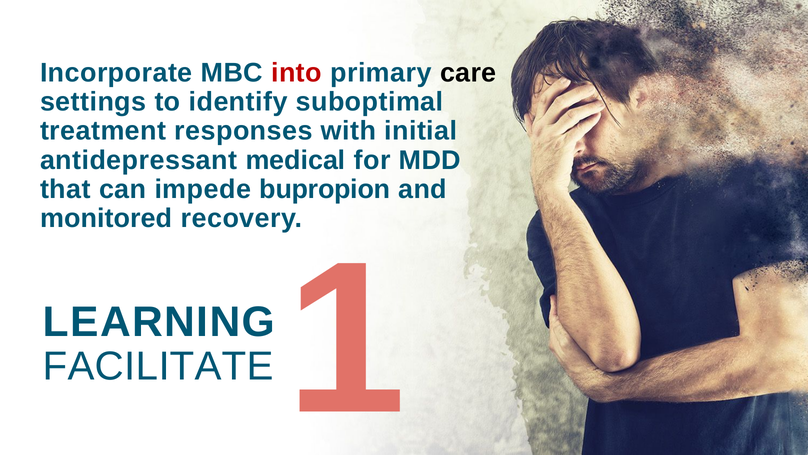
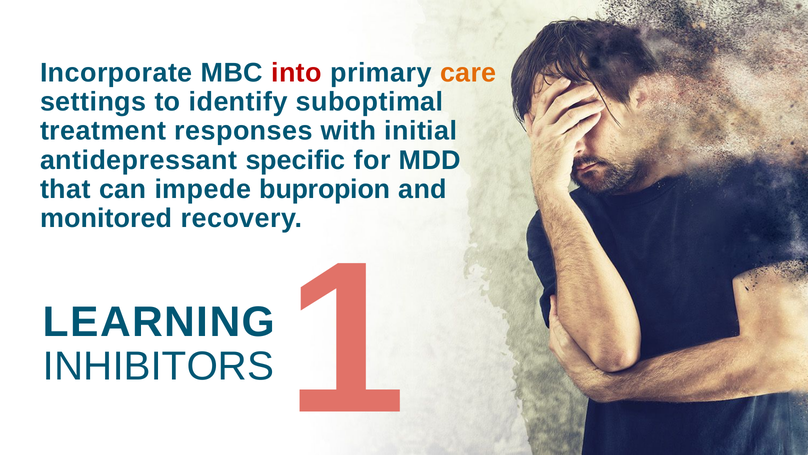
care colour: black -> orange
medical: medical -> specific
FACILITATE: FACILITATE -> INHIBITORS
